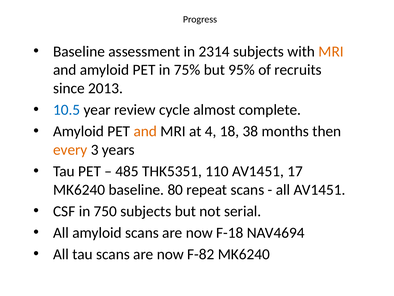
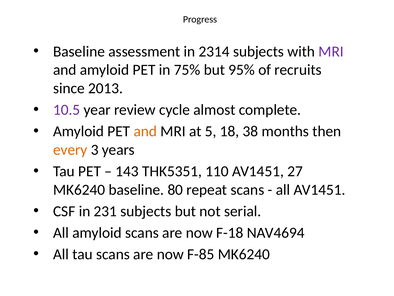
MRI at (331, 51) colour: orange -> purple
10.5 colour: blue -> purple
4: 4 -> 5
485: 485 -> 143
17: 17 -> 27
750: 750 -> 231
F-82: F-82 -> F-85
